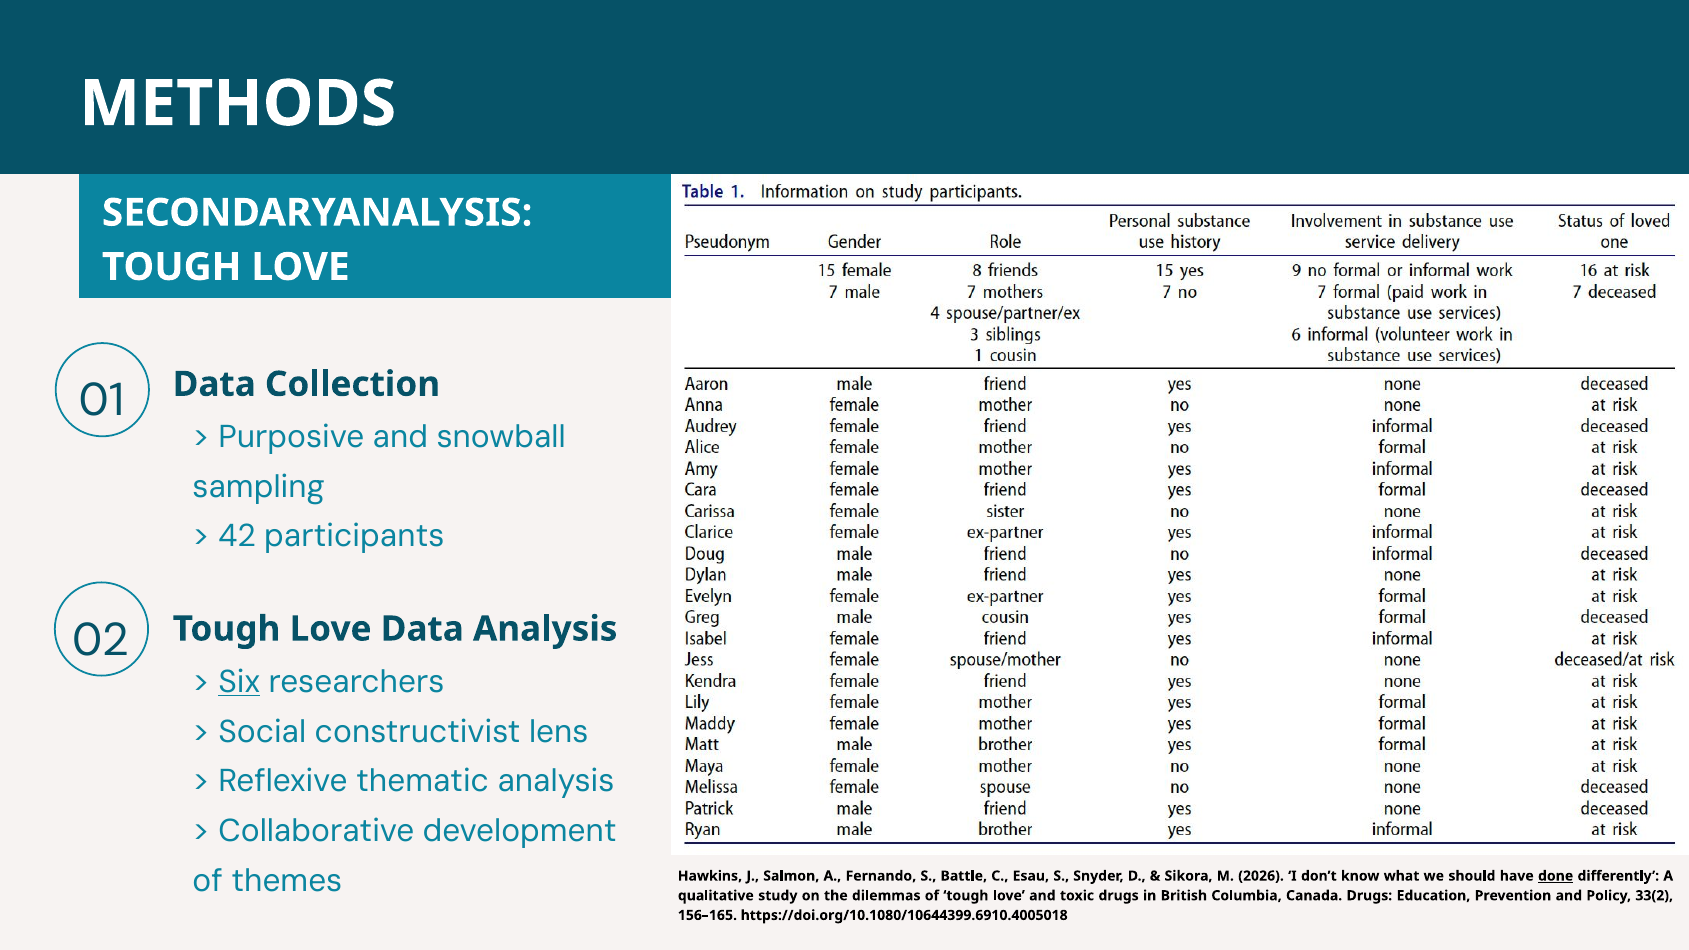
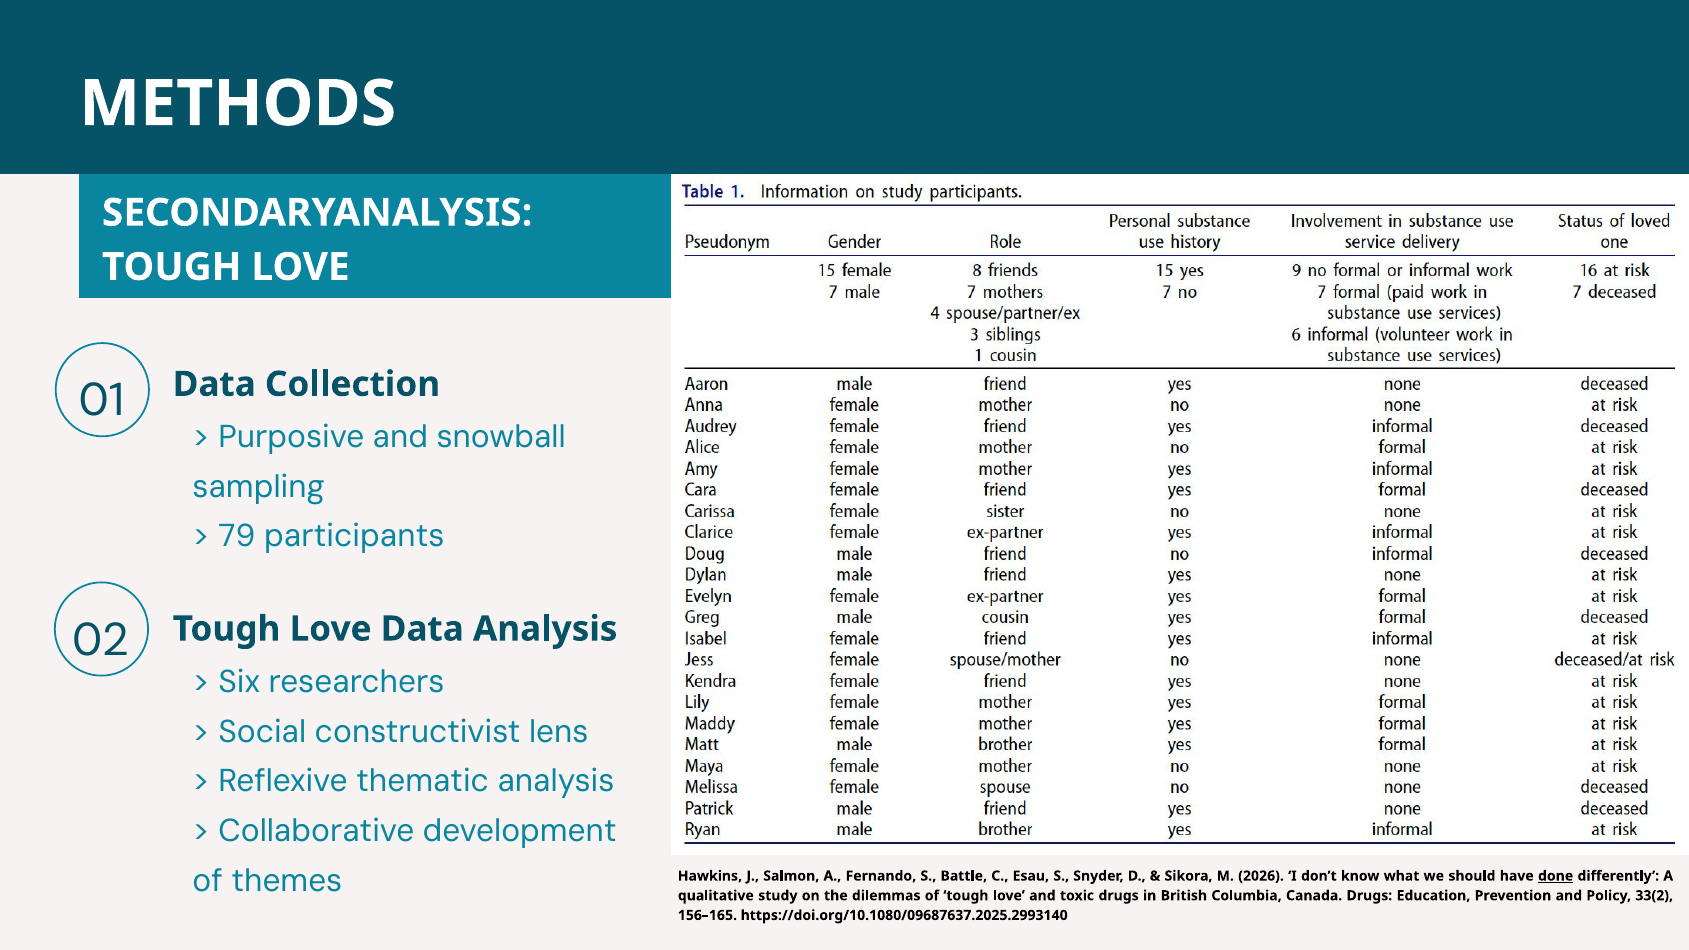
42: 42 -> 79
Six underline: present -> none
https://doi.org/10.1080/10644399.6910.4005018: https://doi.org/10.1080/10644399.6910.4005018 -> https://doi.org/10.1080/09687637.2025.2993140
